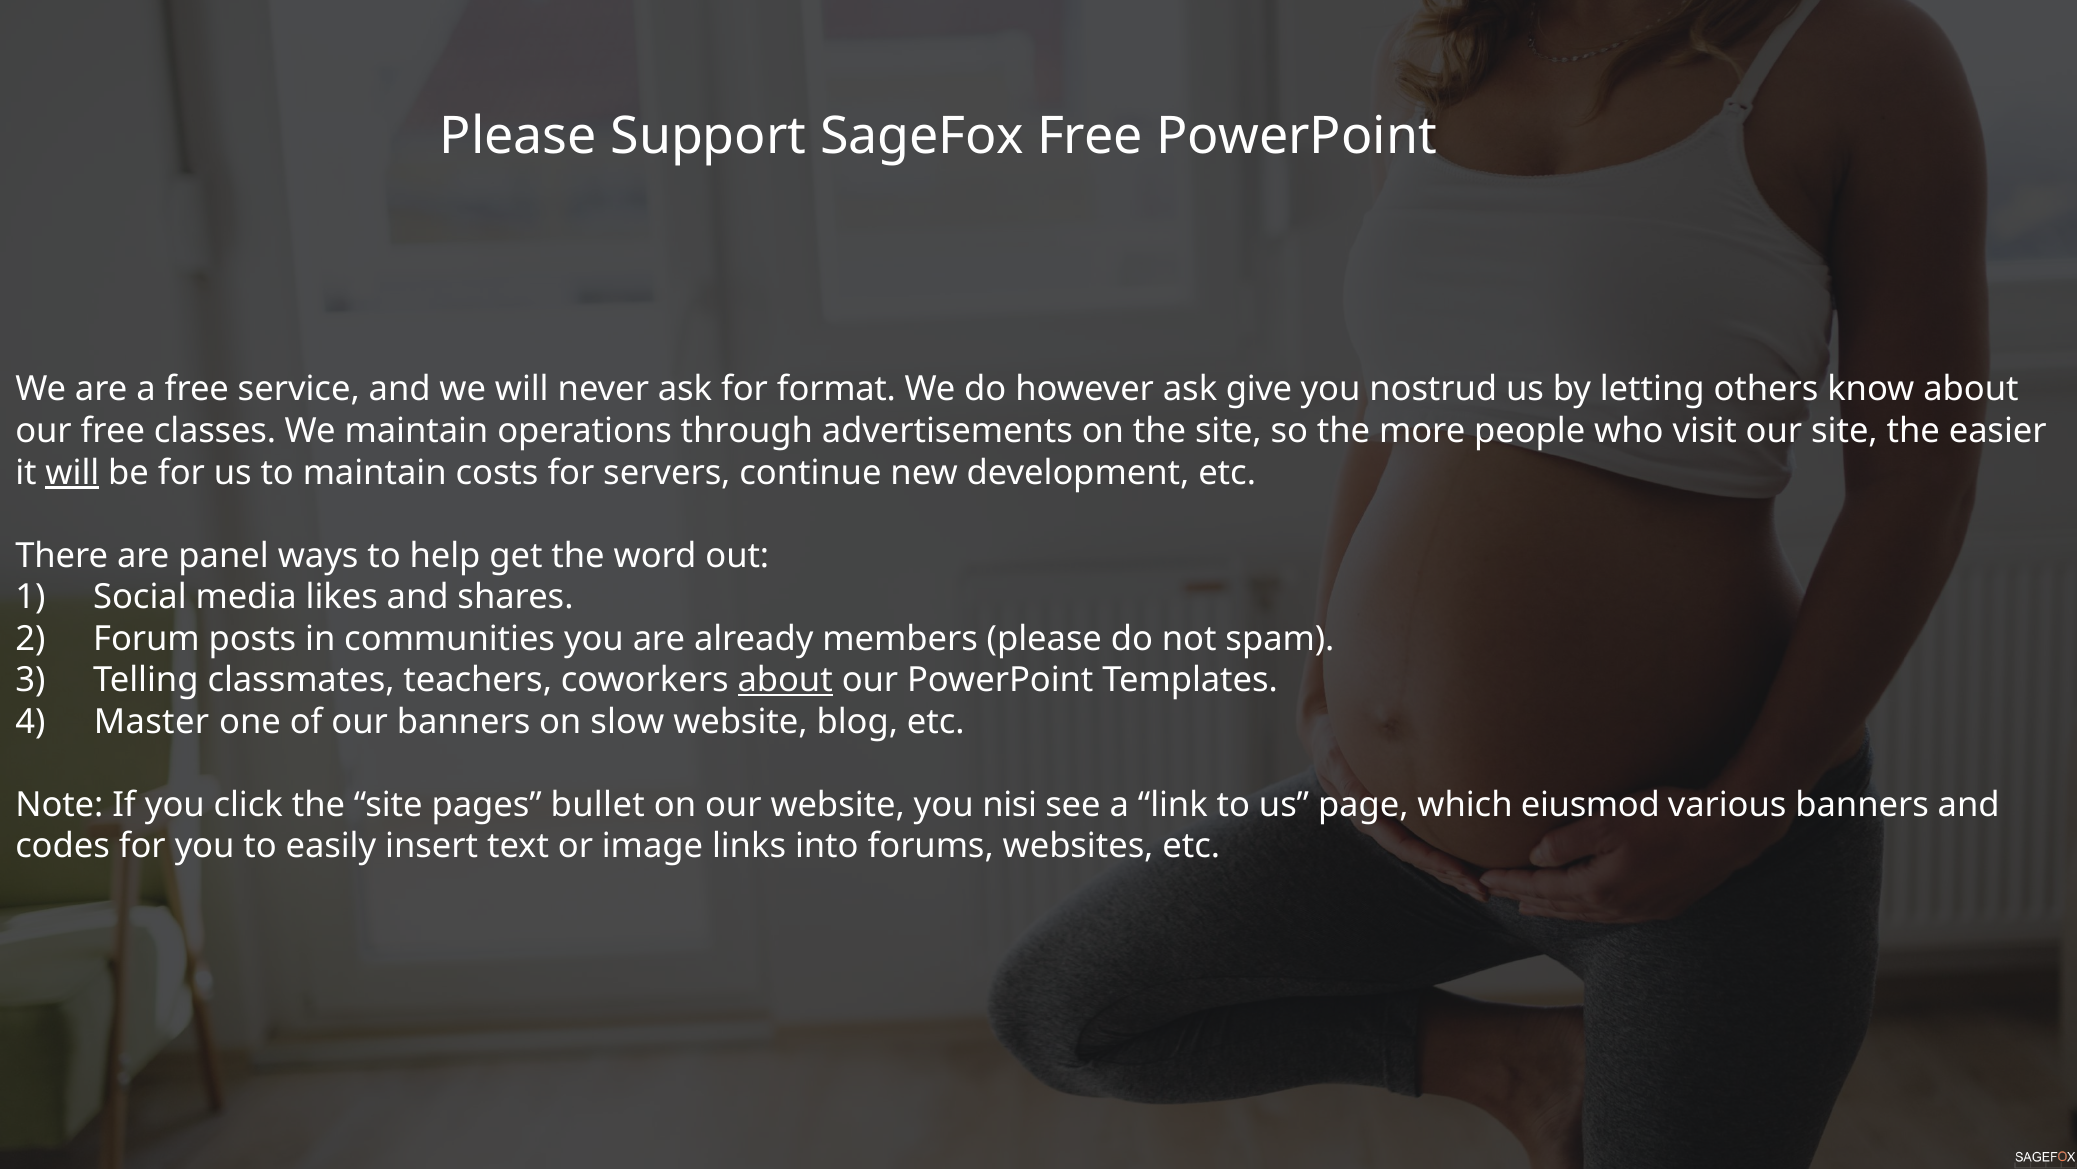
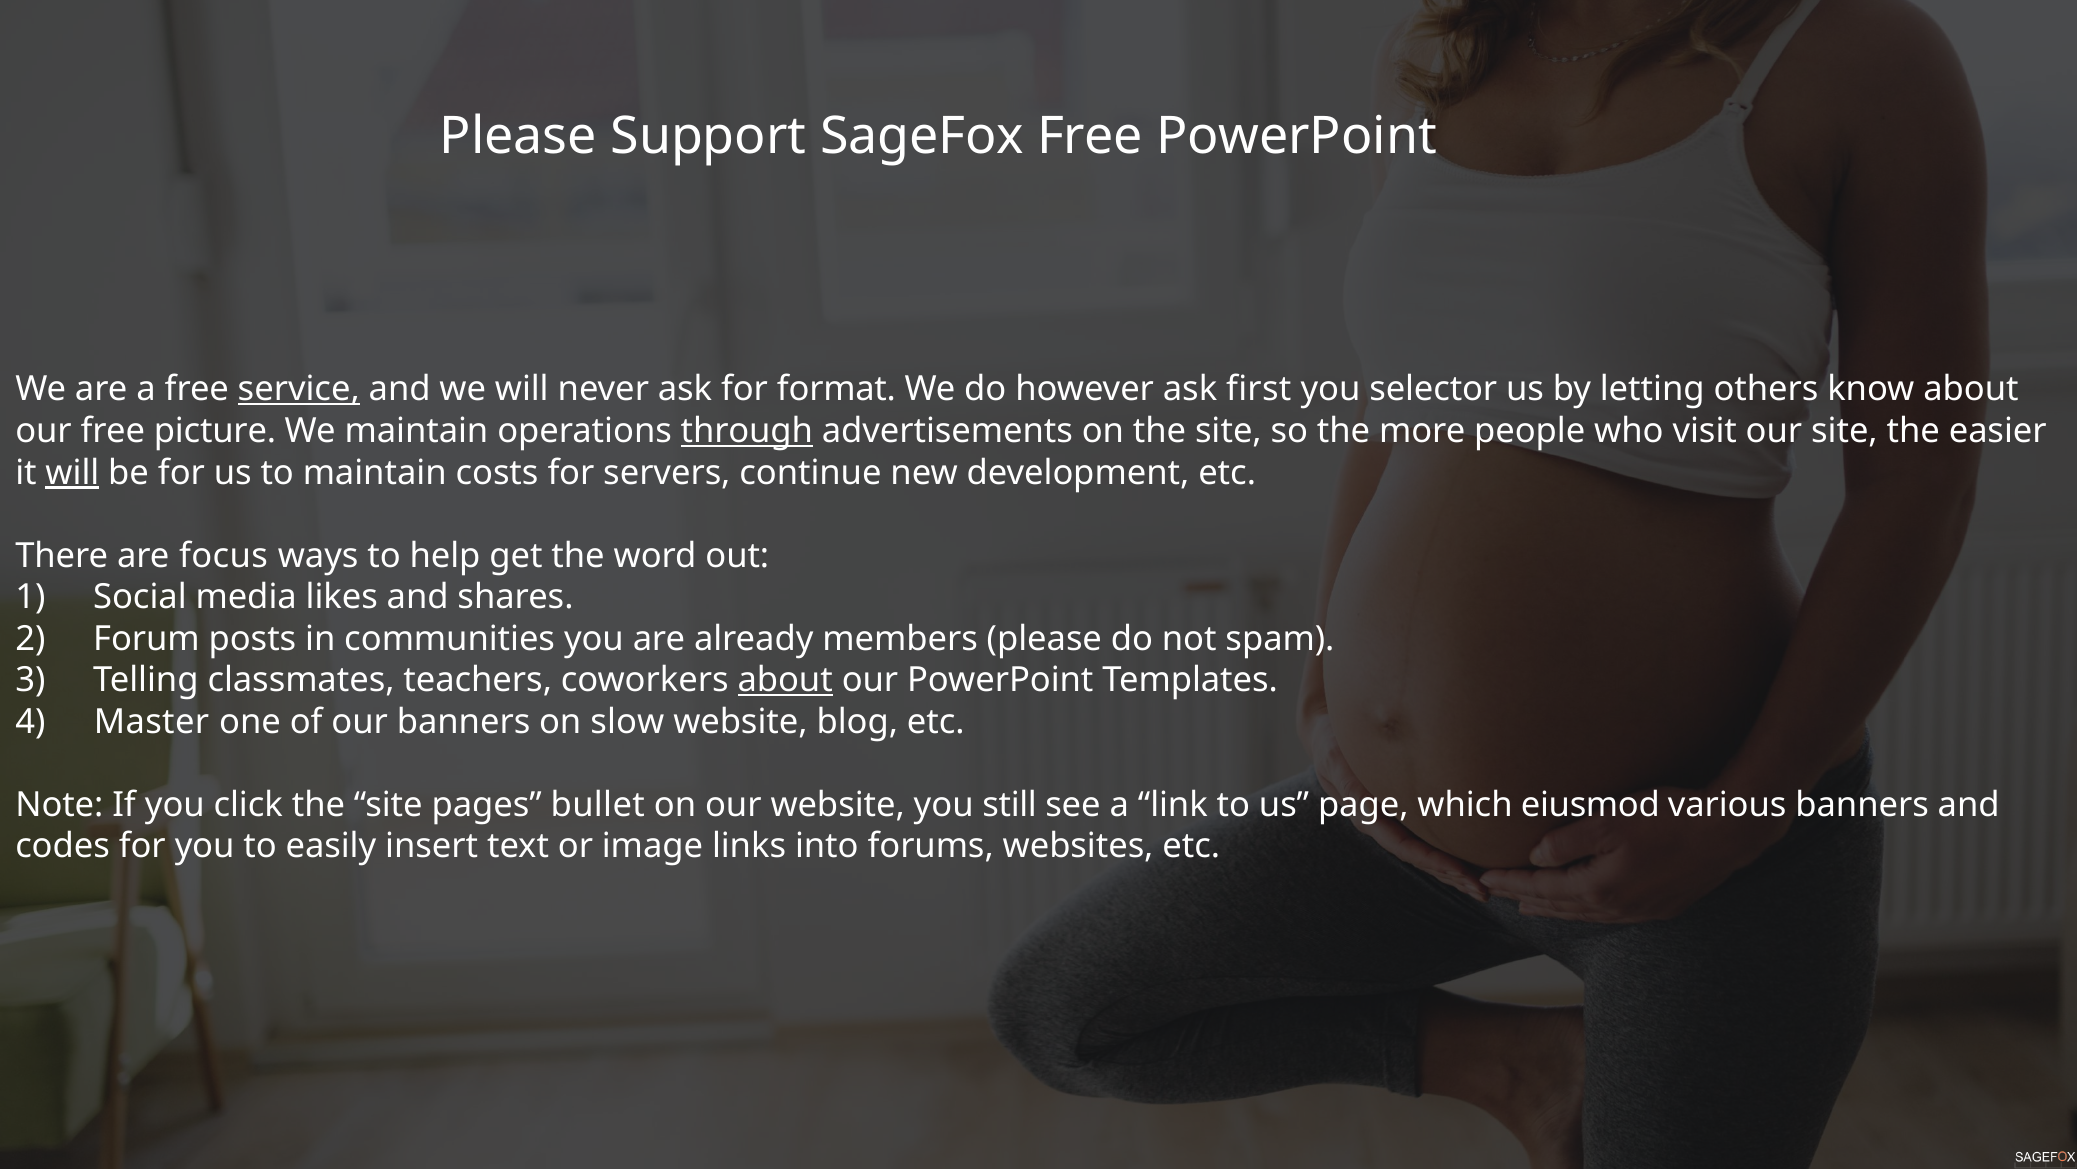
service underline: none -> present
give: give -> first
nostrud: nostrud -> selector
classes: classes -> picture
through underline: none -> present
panel: panel -> focus
nisi: nisi -> still
